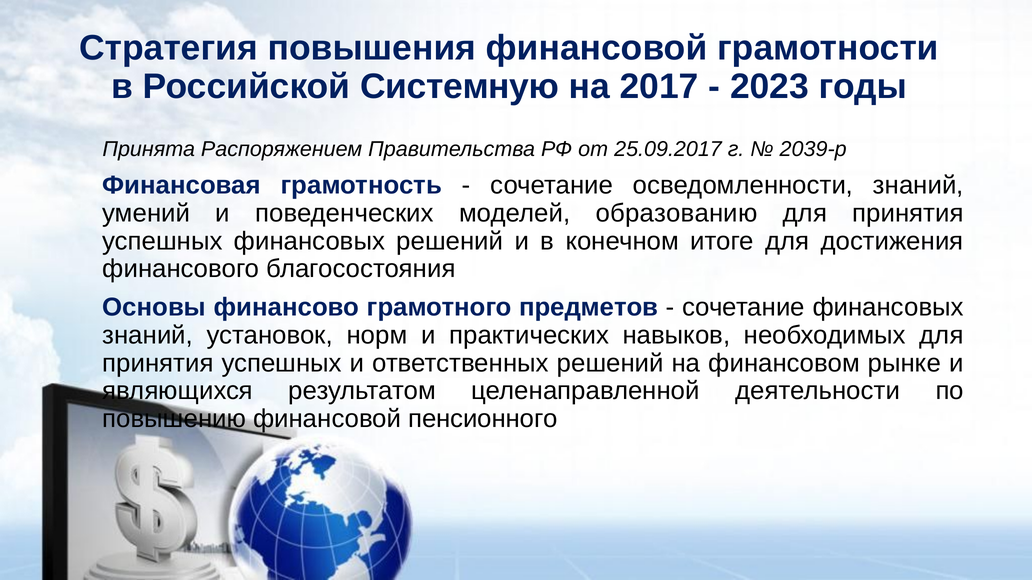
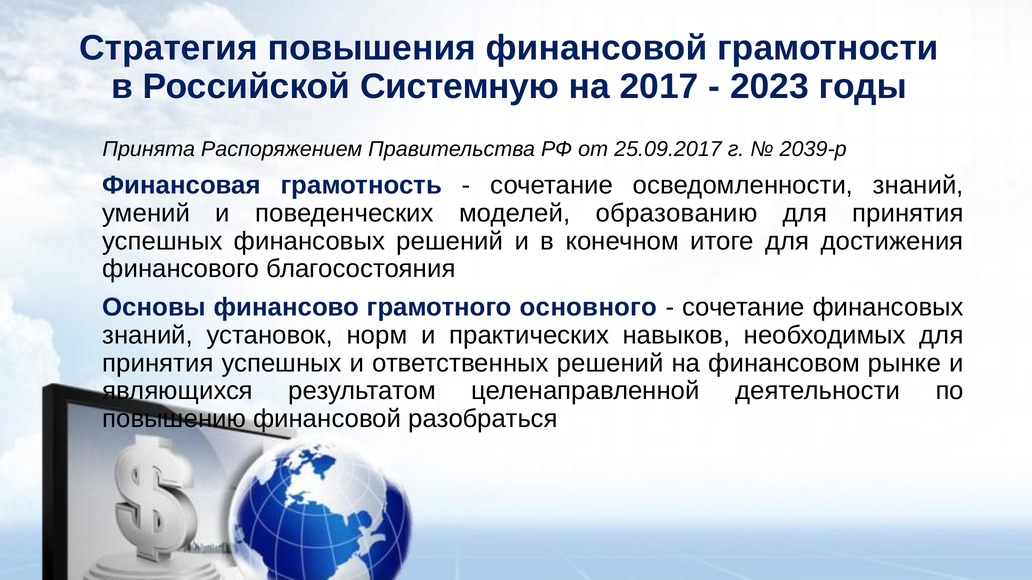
предметов: предметов -> основного
пенсионного: пенсионного -> разобраться
